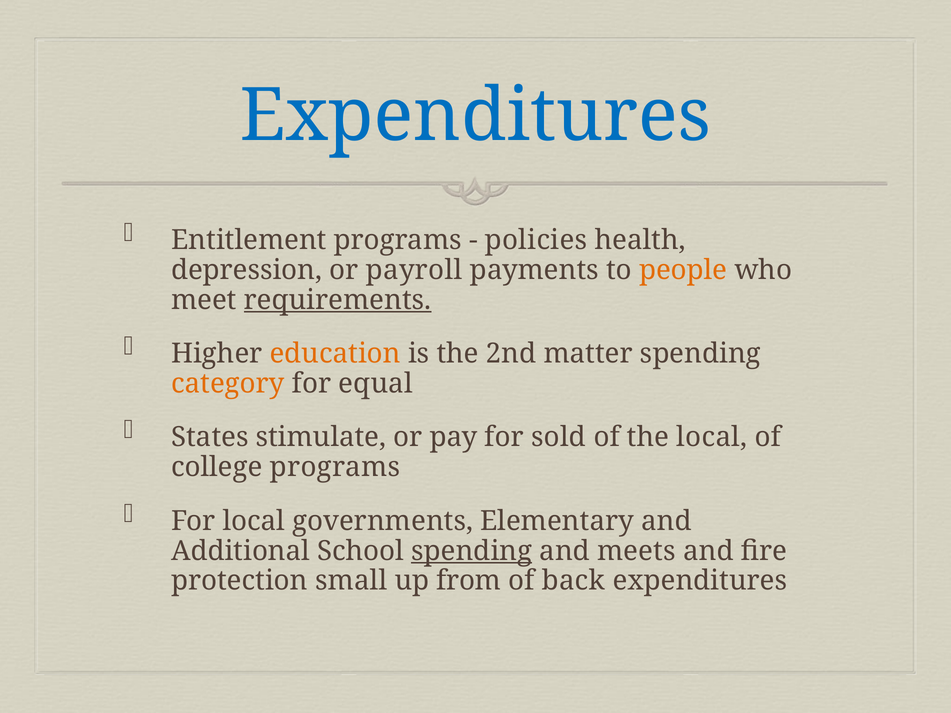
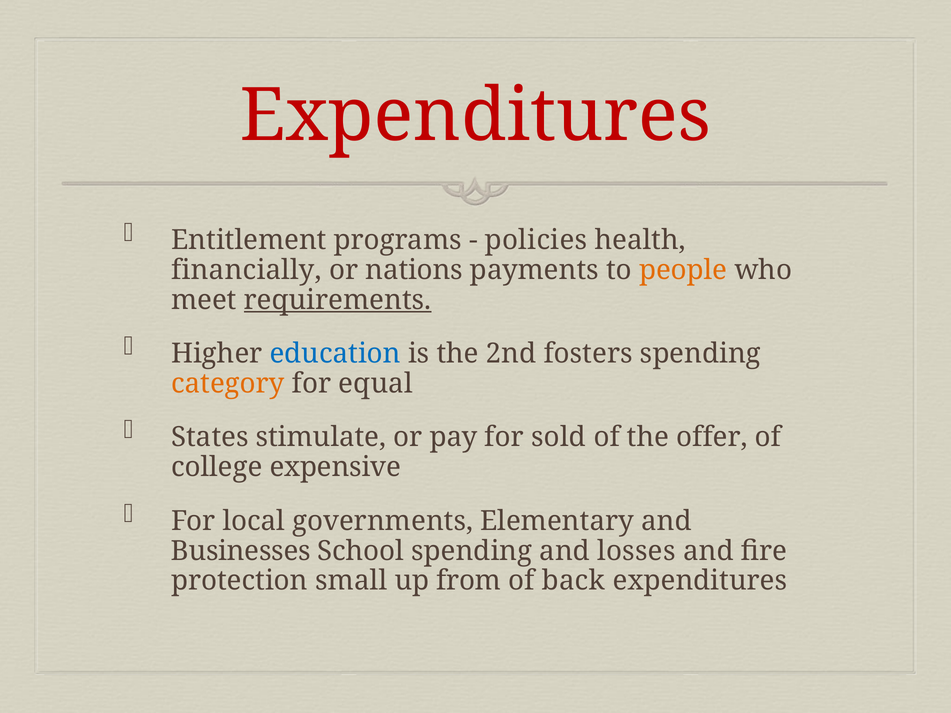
Expenditures at (475, 116) colour: blue -> red
depression: depression -> financially
payroll: payroll -> nations
education colour: orange -> blue
matter: matter -> fosters
the local: local -> offer
college programs: programs -> expensive
Additional: Additional -> Businesses
spending at (472, 551) underline: present -> none
meets: meets -> losses
